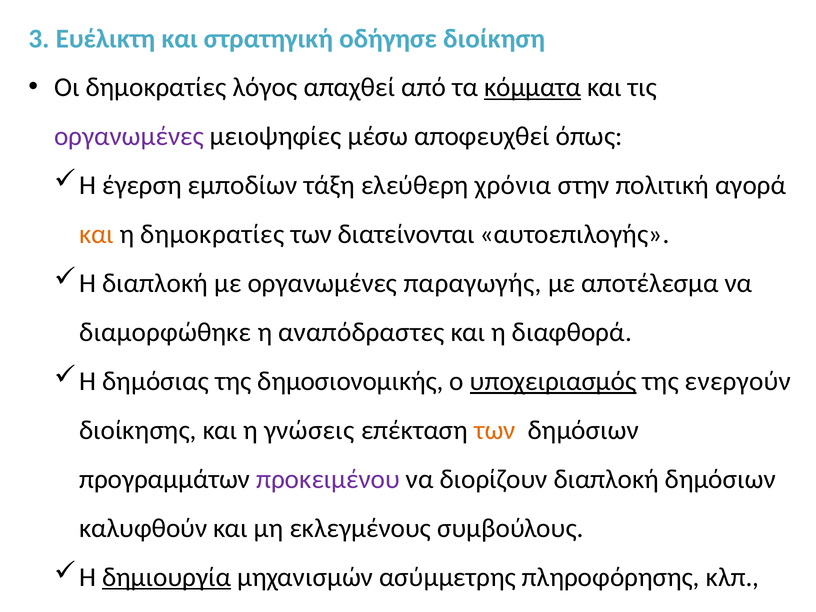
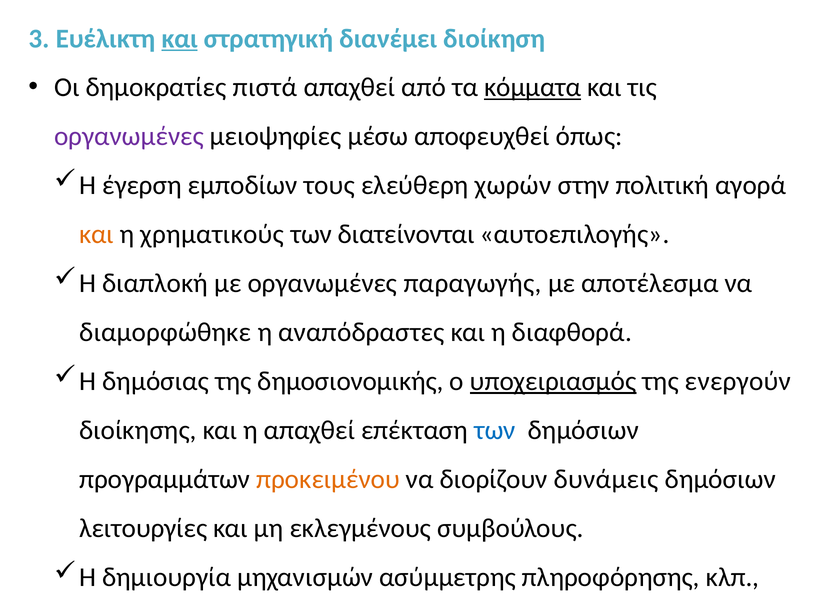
και at (180, 39) underline: none -> present
οδήγησε: οδήγησε -> διανέμει
λόγος: λόγος -> πιστά
τάξη: τάξη -> τους
χρόνια: χρόνια -> χωρών
η δημοκρατίες: δημοκρατίες -> χρηματικούς
η γνώσεις: γνώσεις -> απαχθεί
των at (495, 430) colour: orange -> blue
προκειμένου colour: purple -> orange
διορίζουν διαπλοκή: διαπλοκή -> δυνάμεις
καλυφθούν: καλυφθούν -> λειτουργίες
δημιουργία underline: present -> none
